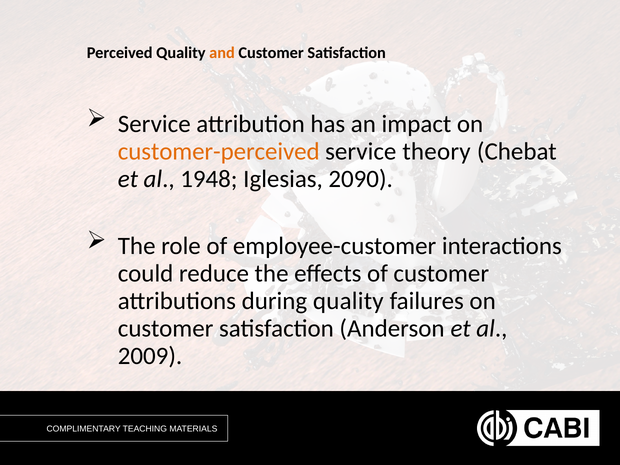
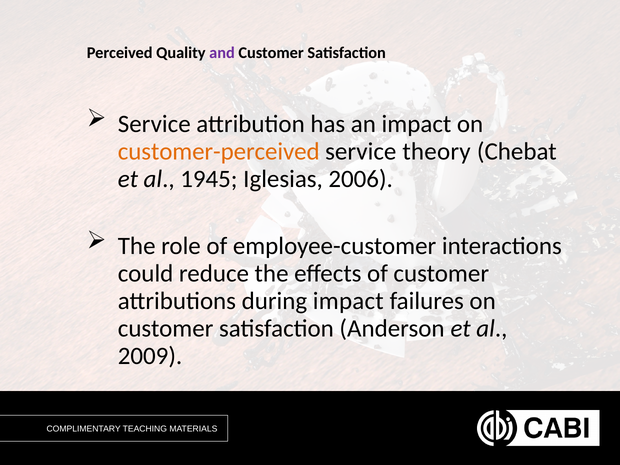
and colour: orange -> purple
1948: 1948 -> 1945
2090: 2090 -> 2006
during quality: quality -> impact
